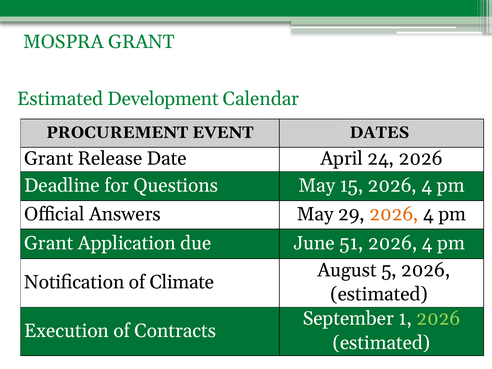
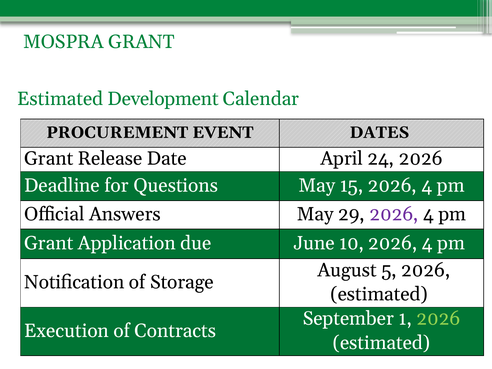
2026 at (394, 214) colour: orange -> purple
51: 51 -> 10
Climate: Climate -> Storage
